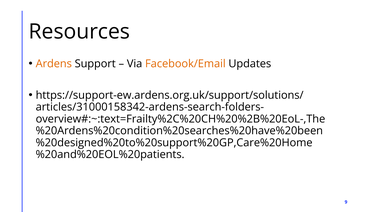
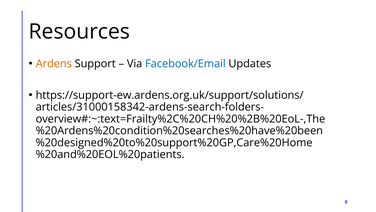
Facebook/Email colour: orange -> blue
